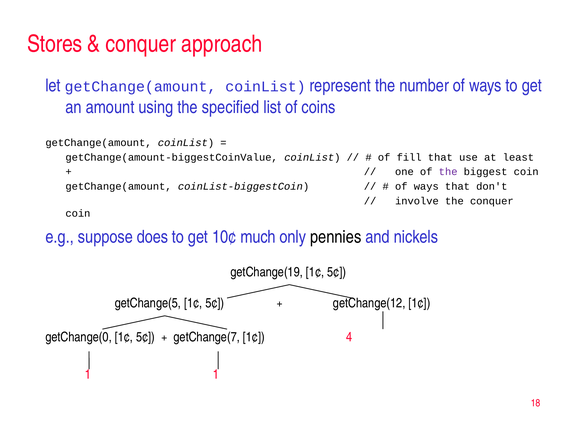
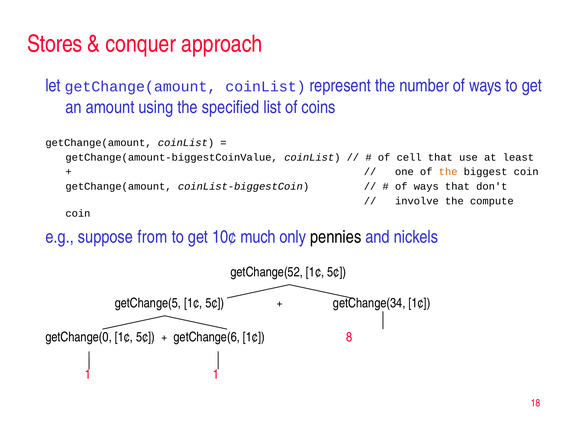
fill: fill -> cell
the at (448, 172) colour: purple -> orange
the conquer: conquer -> compute
does: does -> from
getChange(19: getChange(19 -> getChange(52
getChange(12: getChange(12 -> getChange(34
getChange(7: getChange(7 -> getChange(6
4: 4 -> 8
